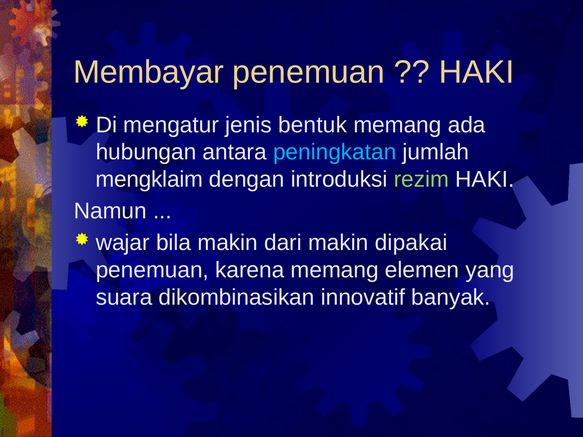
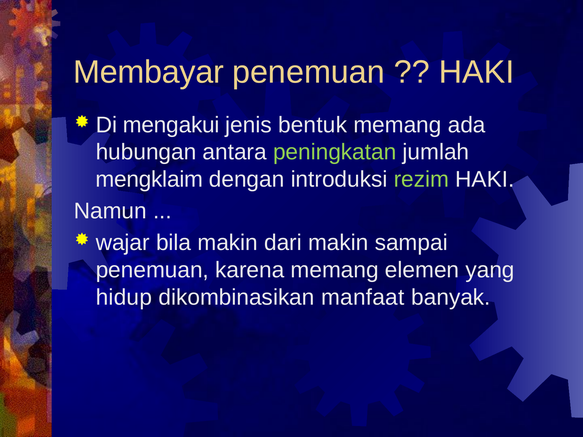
mengatur: mengatur -> mengakui
peningkatan colour: light blue -> light green
dipakai: dipakai -> sampai
suara: suara -> hidup
innovatif: innovatif -> manfaat
